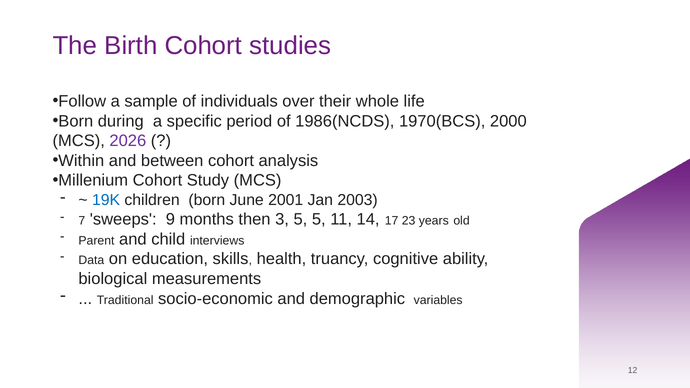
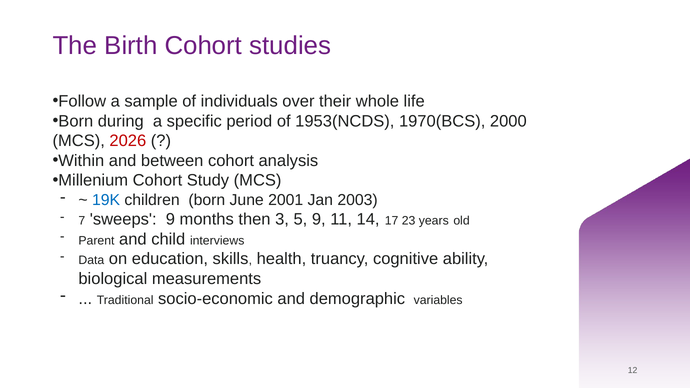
1986(NCDS: 1986(NCDS -> 1953(NCDS
2026 colour: purple -> red
5 5: 5 -> 9
